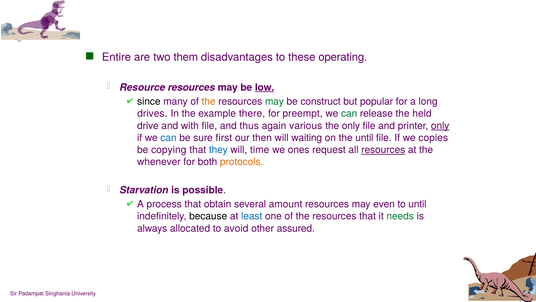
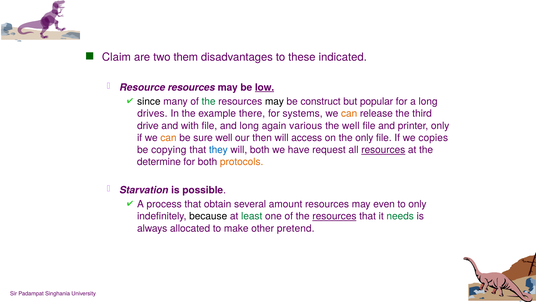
Entire: Entire -> Claim
operating: operating -> indicated
the at (209, 101) colour: orange -> green
may at (274, 101) colour: green -> black
preempt: preempt -> systems
can at (349, 113) colour: green -> orange
held: held -> third
and thus: thus -> long
the only: only -> well
only at (440, 126) underline: present -> none
can at (168, 138) colour: blue -> orange
sure first: first -> well
waiting: waiting -> access
the until: until -> only
will time: time -> both
ones: ones -> have
whenever: whenever -> determine
to until: until -> only
least colour: blue -> green
resources at (334, 216) underline: none -> present
avoid: avoid -> make
assured: assured -> pretend
